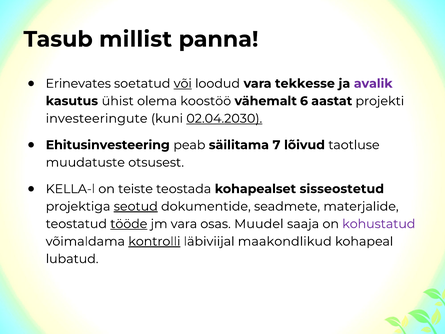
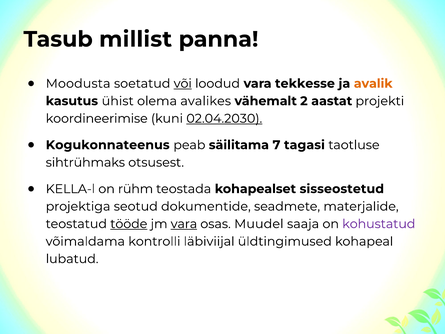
Erinevates: Erinevates -> Moodusta
avalik colour: purple -> orange
koostöö: koostöö -> avalikes
6: 6 -> 2
investeeringute: investeeringute -> koordineerimise
Ehitusinvesteering: Ehitusinvesteering -> Kogukonnateenus
lõivud: lõivud -> tagasi
muudatuste: muudatuste -> sihtrühmaks
teiste: teiste -> rühm
seotud underline: present -> none
vara at (184, 224) underline: none -> present
kontrolli underline: present -> none
maakondlikud: maakondlikud -> üldtingimused
